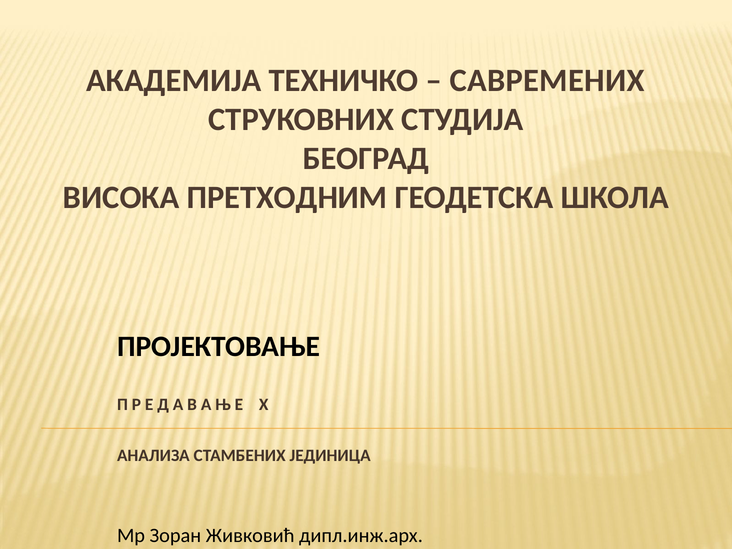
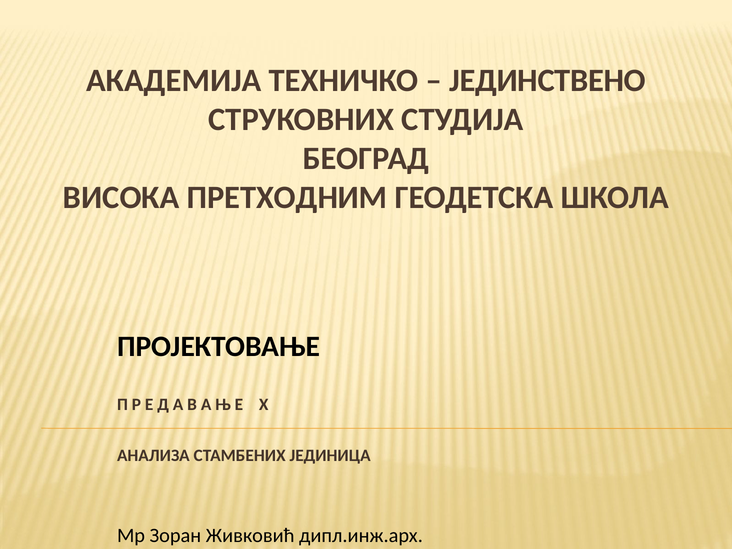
САВРЕМЕНИХ: САВРЕМЕНИХ -> ЈЕДИНСТВЕНО
